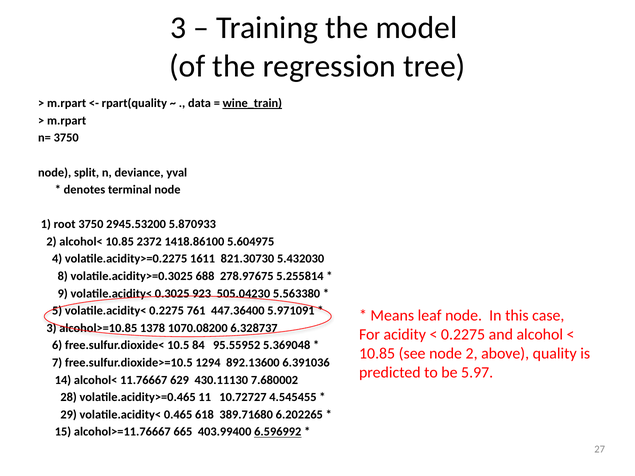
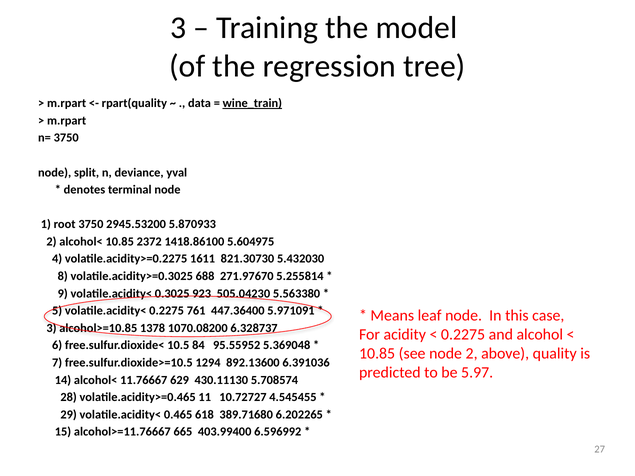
278.97675: 278.97675 -> 271.97670
7.680002: 7.680002 -> 5.708574
6.596992 underline: present -> none
